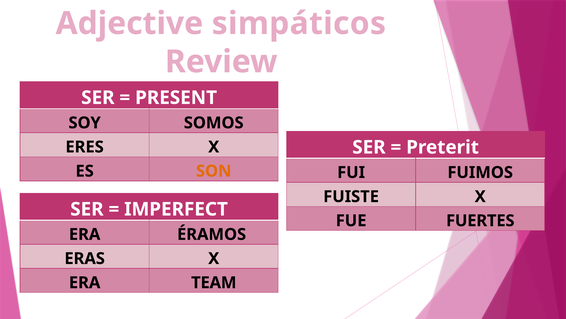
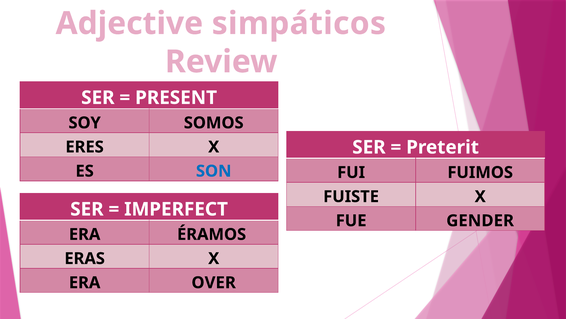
SON colour: orange -> blue
FUERTES: FUERTES -> GENDER
TEAM: TEAM -> OVER
